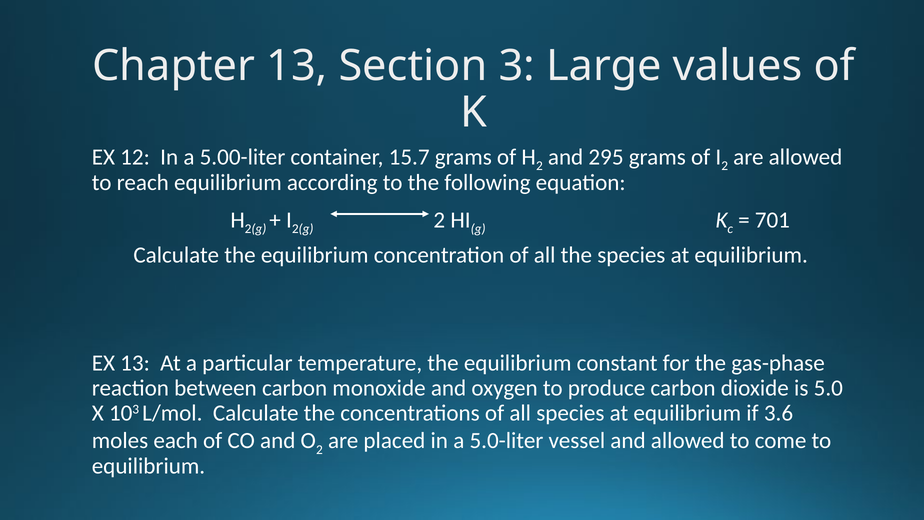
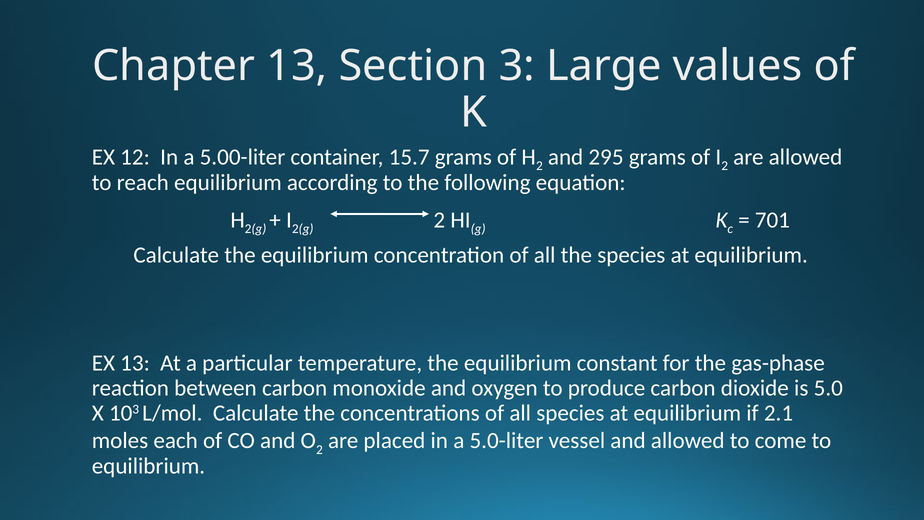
3.6: 3.6 -> 2.1
